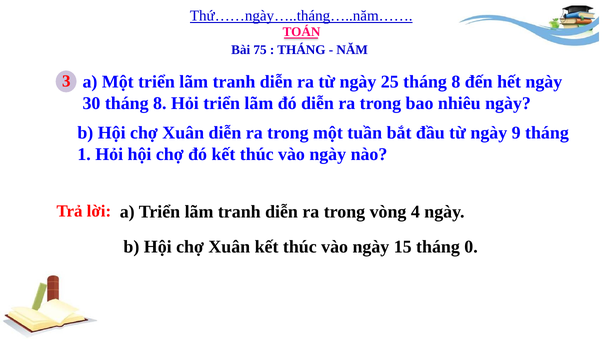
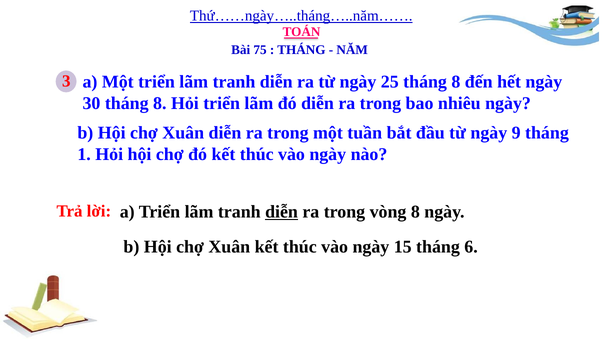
diễn at (282, 212) underline: none -> present
vòng 4: 4 -> 8
0: 0 -> 6
